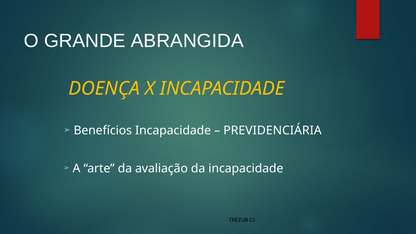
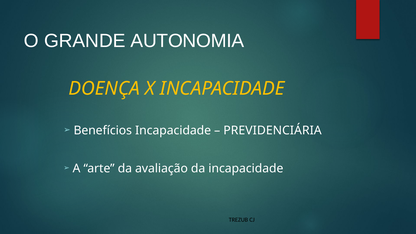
ABRANGIDA: ABRANGIDA -> AUTONOMIA
